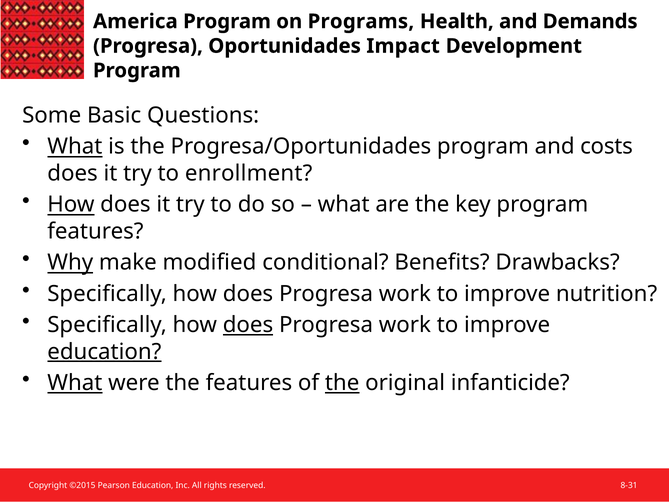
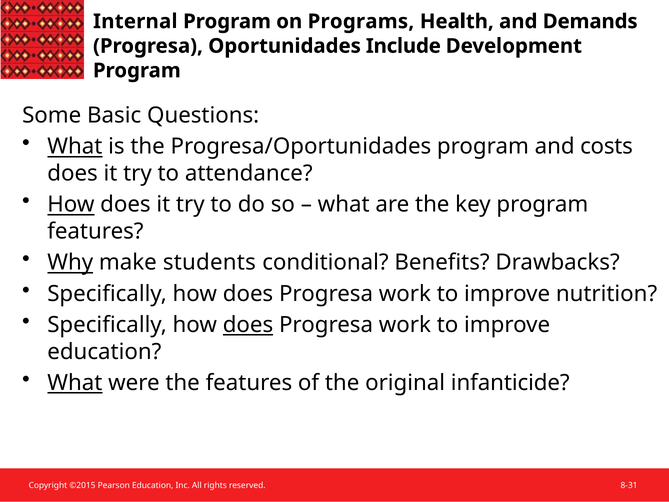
America: America -> Internal
Impact: Impact -> Include
enrollment: enrollment -> attendance
modified: modified -> students
education at (104, 352) underline: present -> none
the at (342, 383) underline: present -> none
